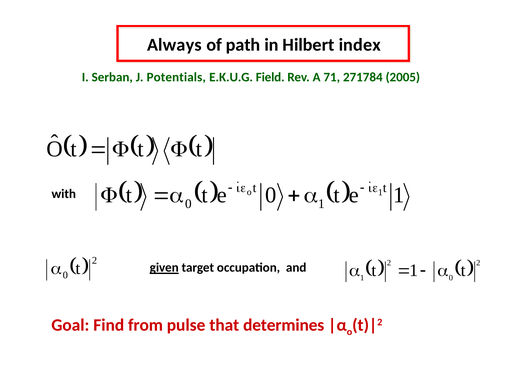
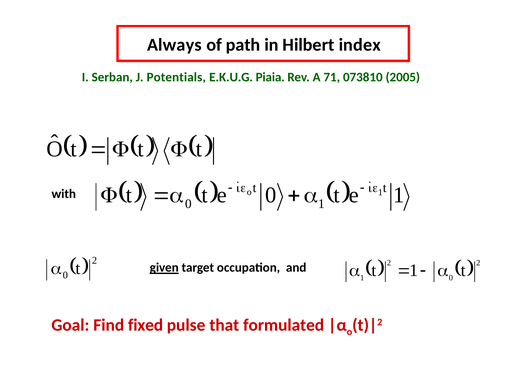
Field: Field -> Piaia
271784: 271784 -> 073810
from: from -> fixed
determines: determines -> formulated
